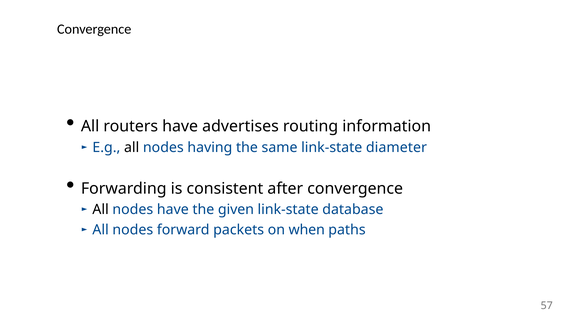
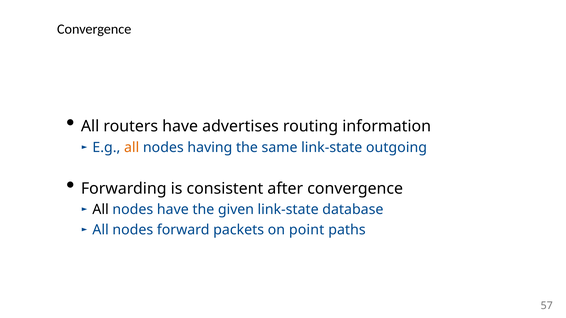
all at (132, 148) colour: black -> orange
diameter: diameter -> outgoing
when: when -> point
